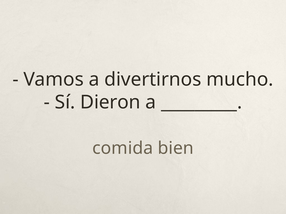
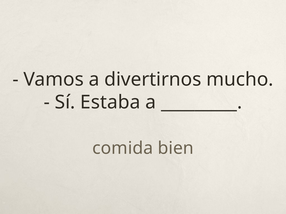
Dieron: Dieron -> Estaba
